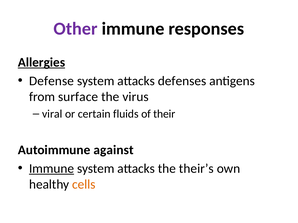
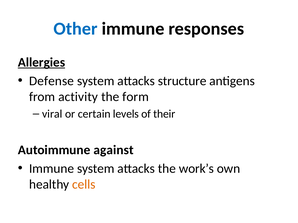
Other colour: purple -> blue
defenses: defenses -> structure
surface: surface -> activity
virus: virus -> form
fluids: fluids -> levels
Immune at (52, 169) underline: present -> none
their’s: their’s -> work’s
